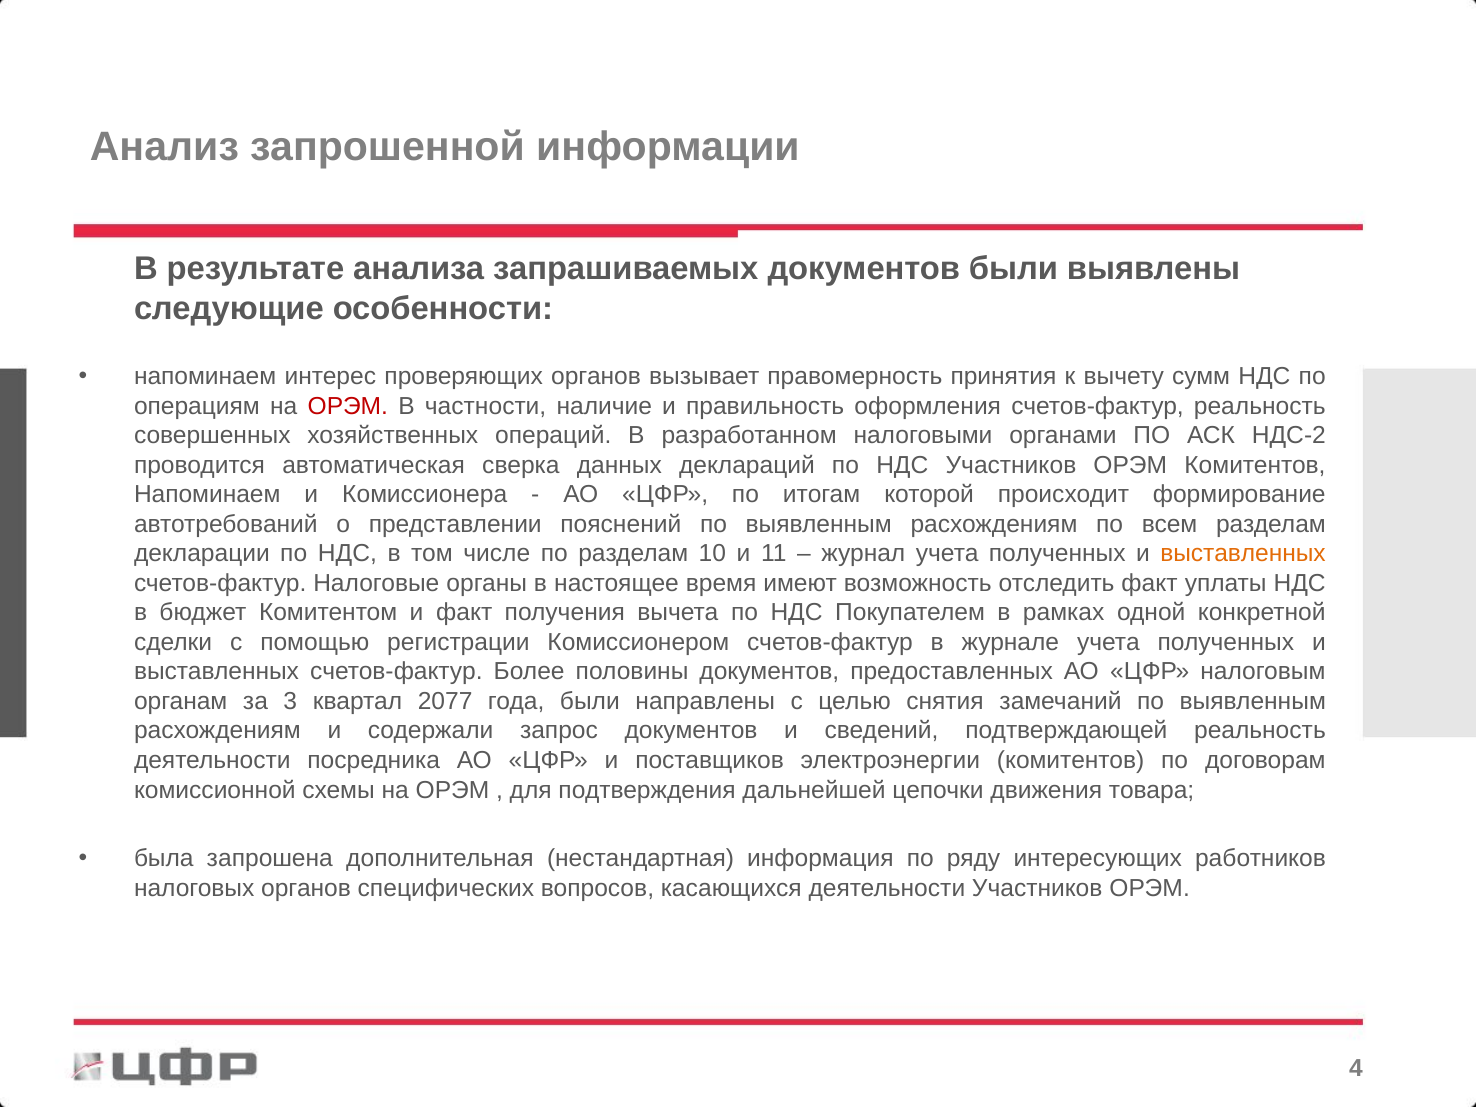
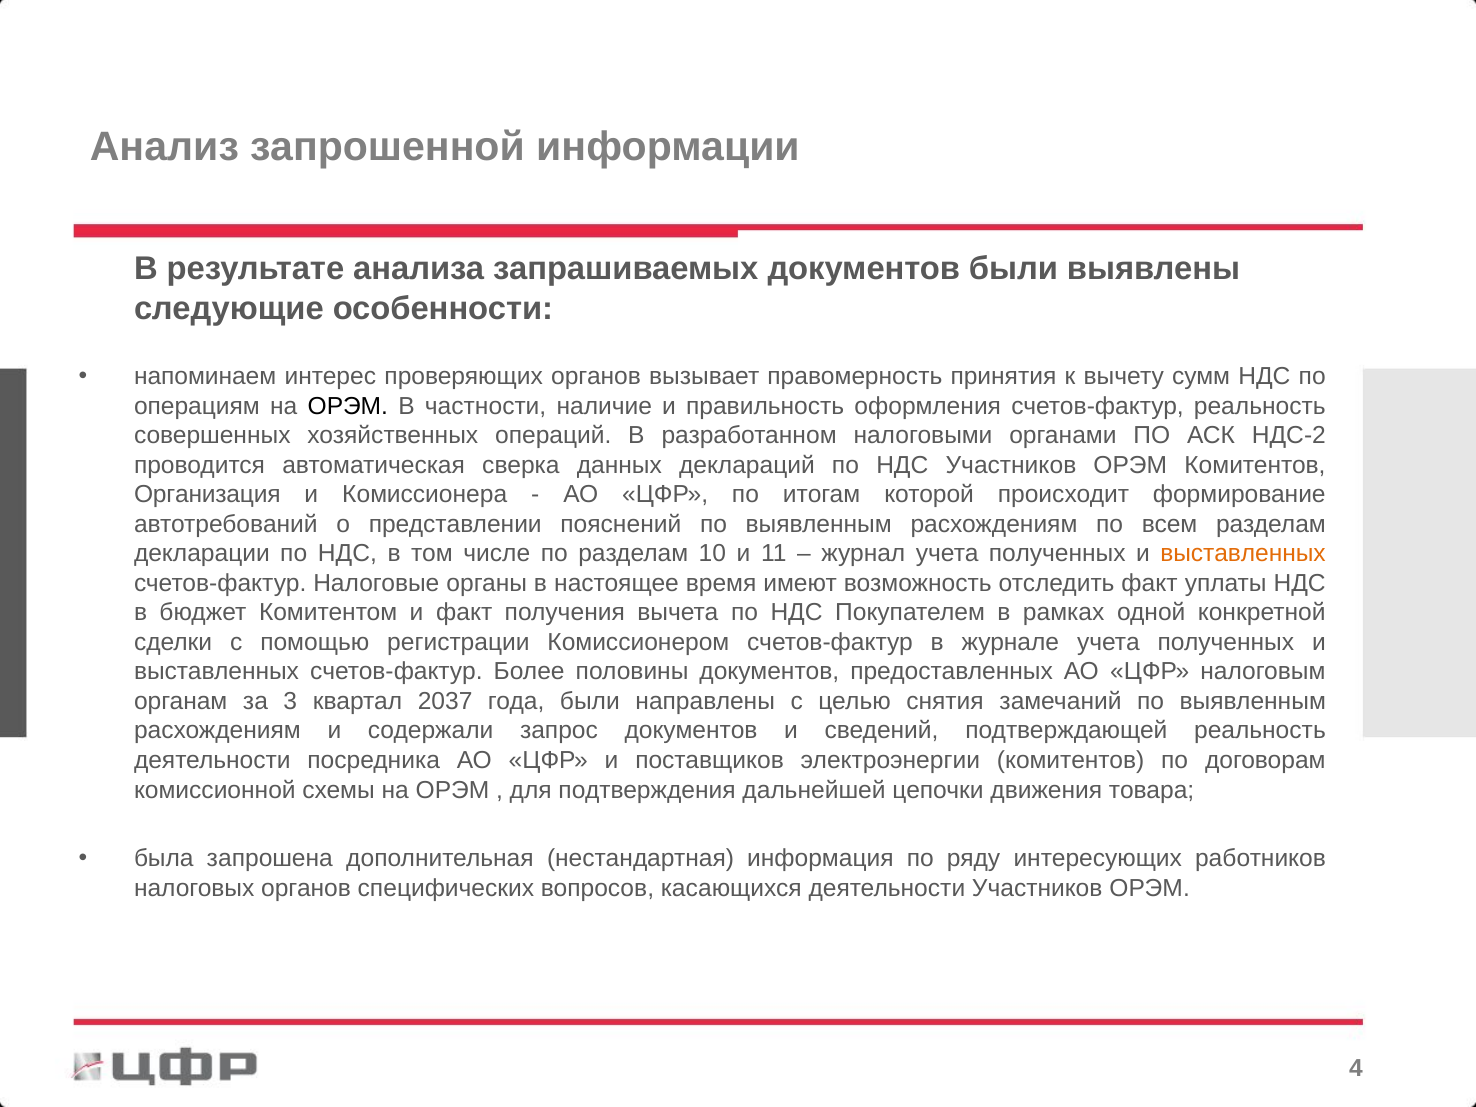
ОРЭМ at (348, 406) colour: red -> black
Напоминаем at (207, 495): Напоминаем -> Организация
2077: 2077 -> 2037
